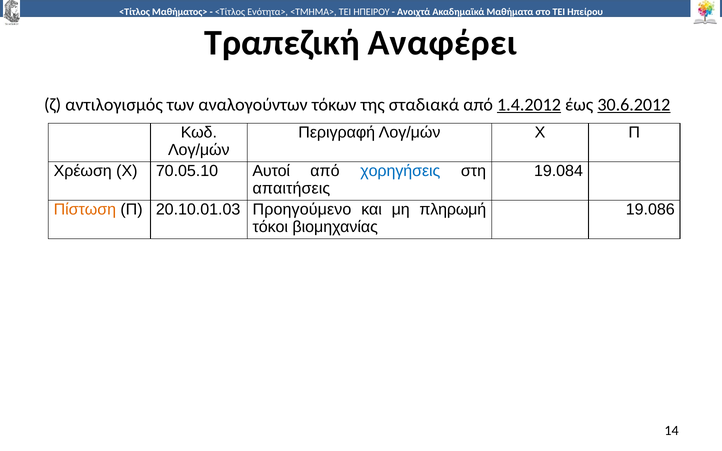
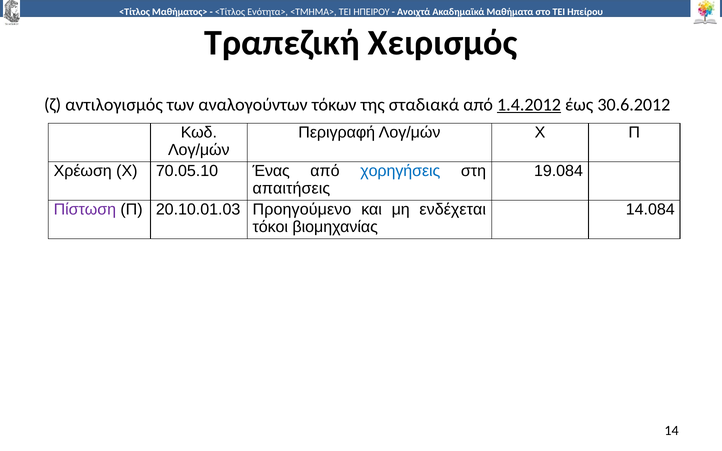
Αναφέρει: Αναφέρει -> Χειρισμός
30.6.2012 underline: present -> none
Αυτοί: Αυτοί -> Ένας
Πίστωση colour: orange -> purple
πληρωμή: πληρωμή -> ενδέχεται
19.086: 19.086 -> 14.084
